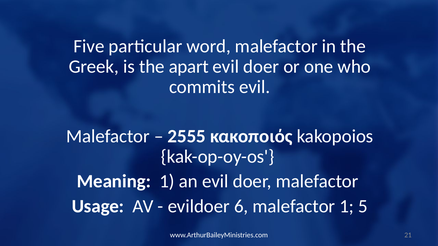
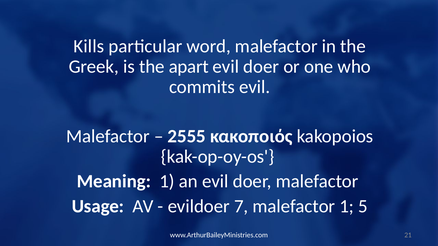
Five: Five -> Kills
6: 6 -> 7
